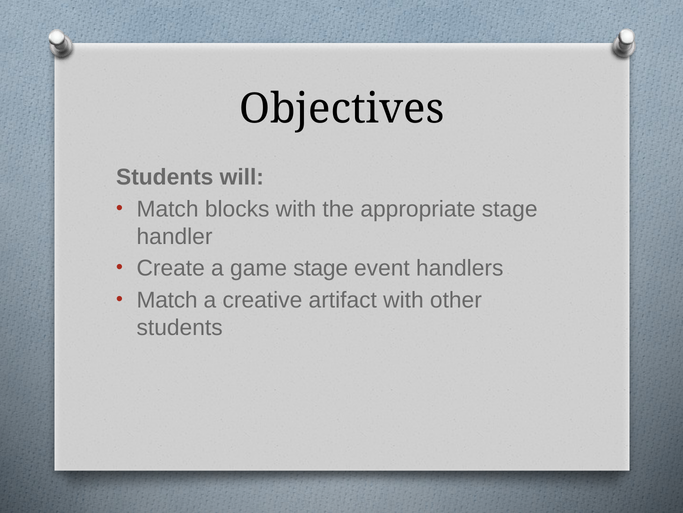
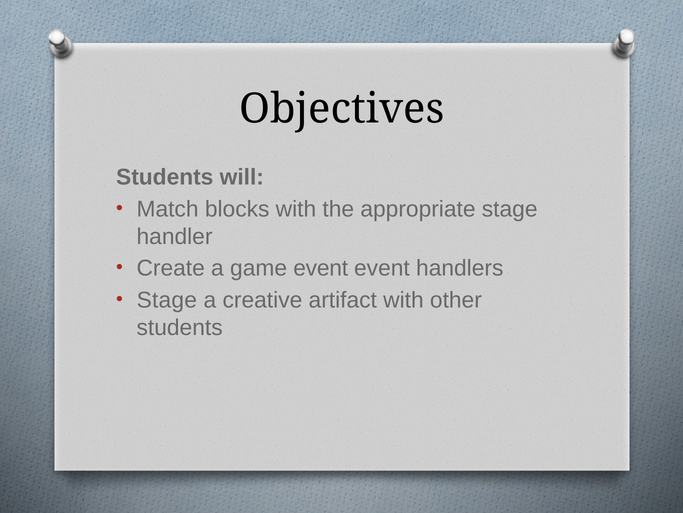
game stage: stage -> event
Match at (167, 300): Match -> Stage
